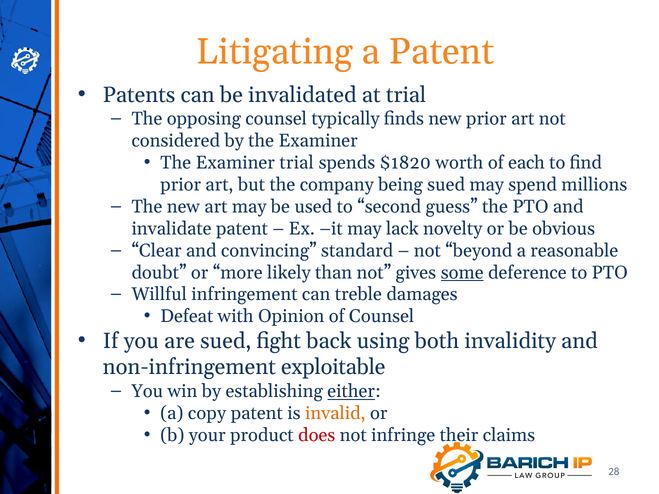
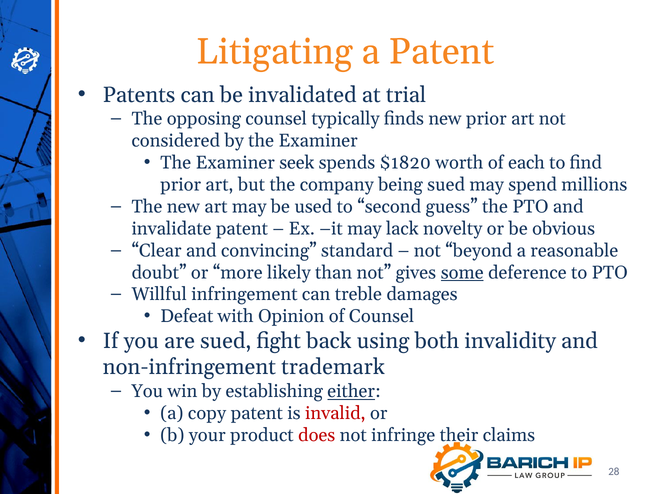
Examiner trial: trial -> seek
exploitable: exploitable -> trademark
invalid colour: orange -> red
